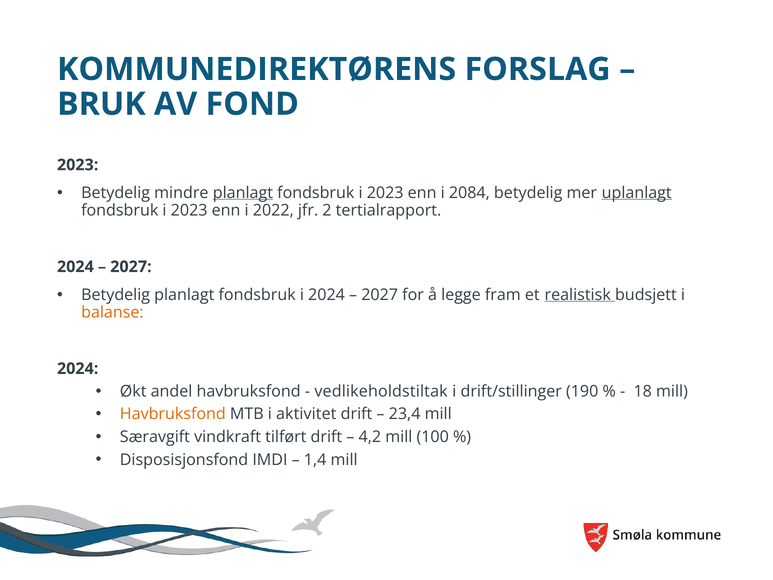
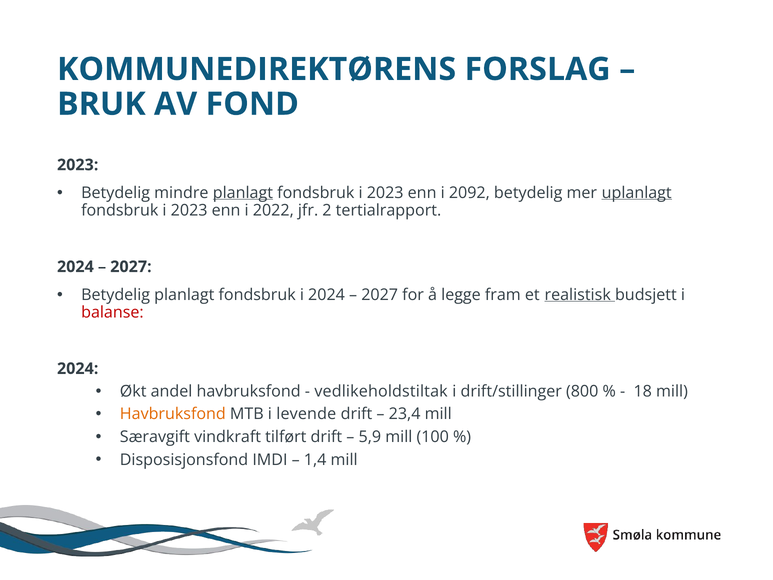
2084: 2084 -> 2092
balanse colour: orange -> red
190: 190 -> 800
aktivitet: aktivitet -> levende
4,2: 4,2 -> 5,9
